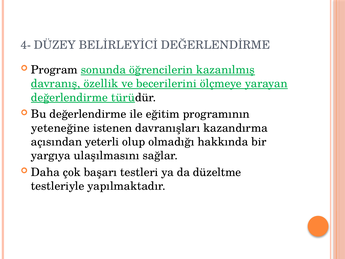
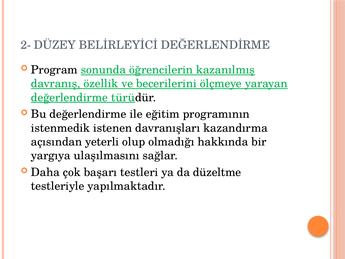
4-: 4- -> 2-
yeteneğine: yeteneğine -> istenmedik
